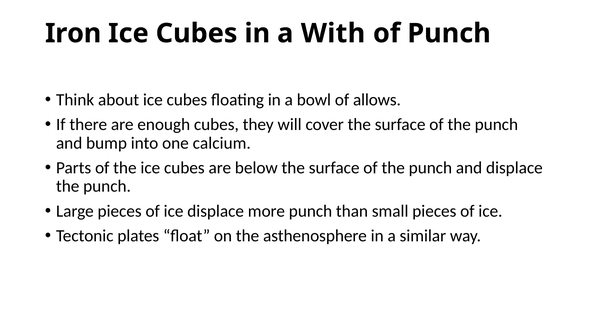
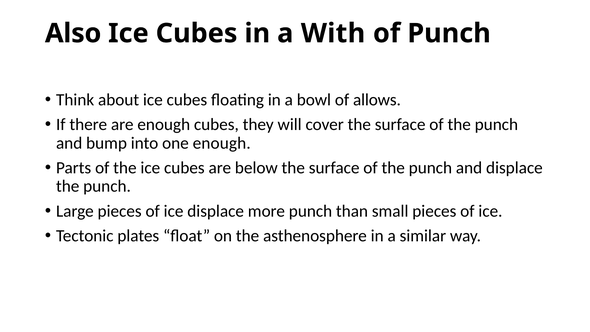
Iron: Iron -> Also
one calcium: calcium -> enough
